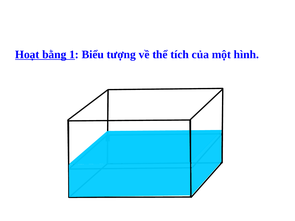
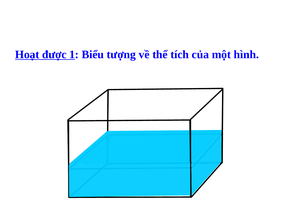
bằng: bằng -> được
